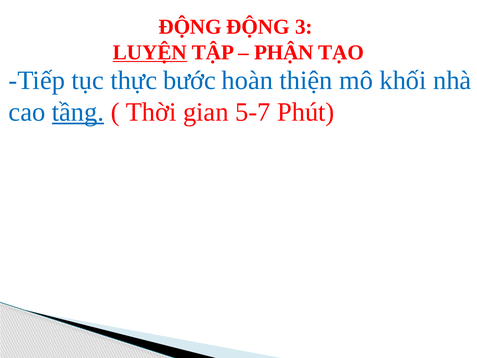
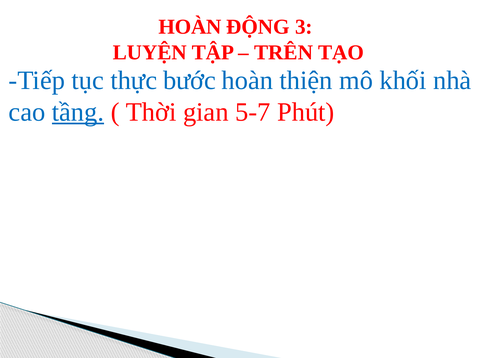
ĐỘNG at (190, 27): ĐỘNG -> HOÀN
LUYỆN underline: present -> none
PHẬN: PHẬN -> TRÊN
